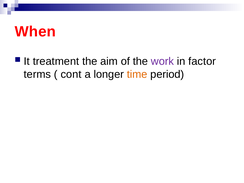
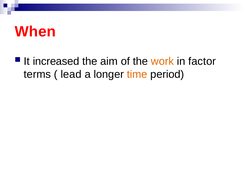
treatment: treatment -> increased
work colour: purple -> orange
cont: cont -> lead
